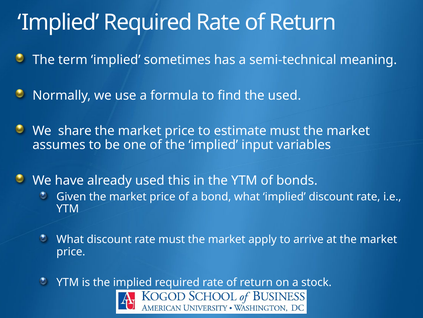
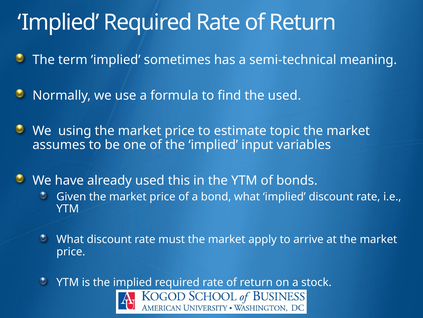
share: share -> using
estimate must: must -> topic
